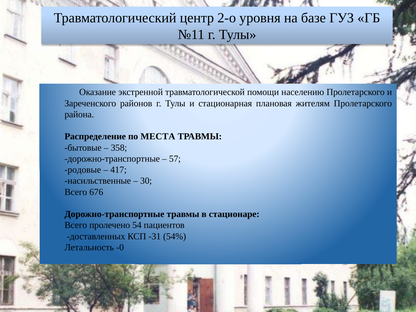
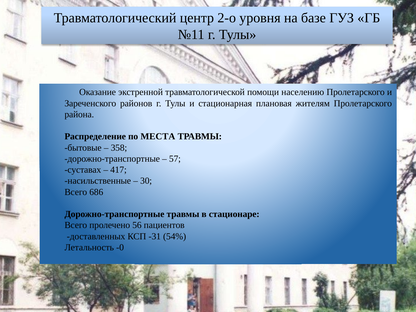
родовые: родовые -> суставах
676: 676 -> 686
54: 54 -> 56
